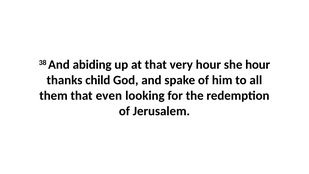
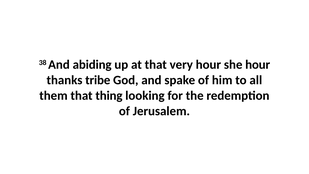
child: child -> tribe
even: even -> thing
